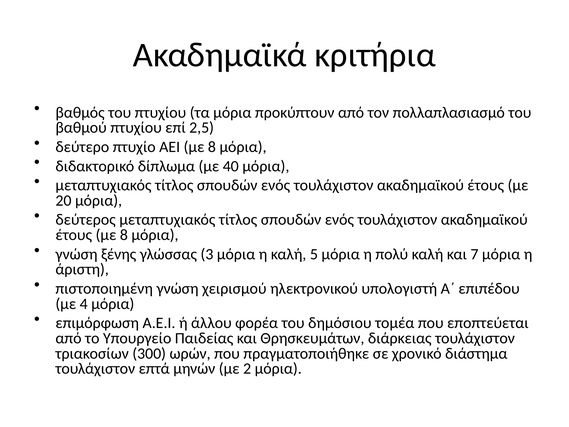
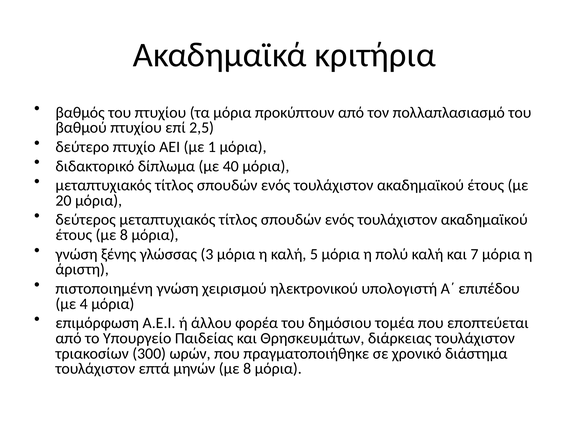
ΑΕΙ με 8: 8 -> 1
μηνών με 2: 2 -> 8
